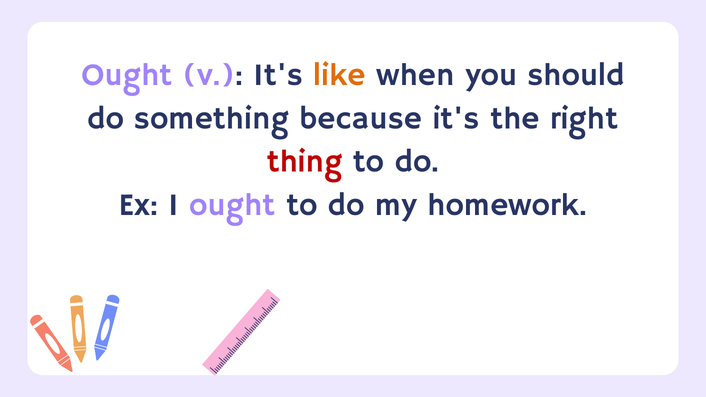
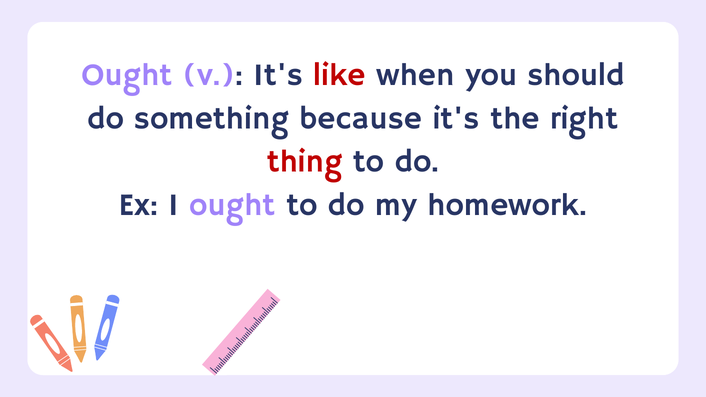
like colour: orange -> red
